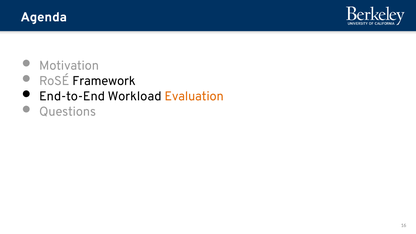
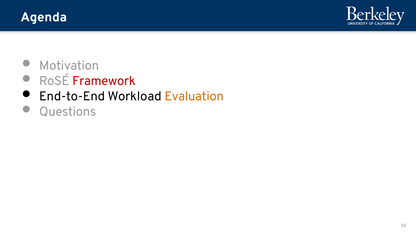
Framework colour: black -> red
